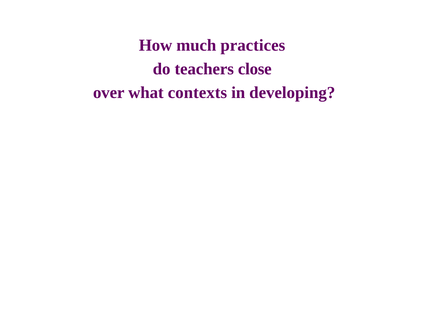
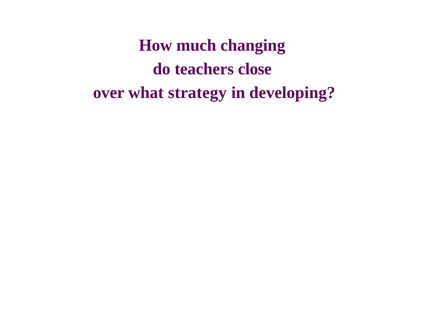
practices: practices -> changing
contexts: contexts -> strategy
